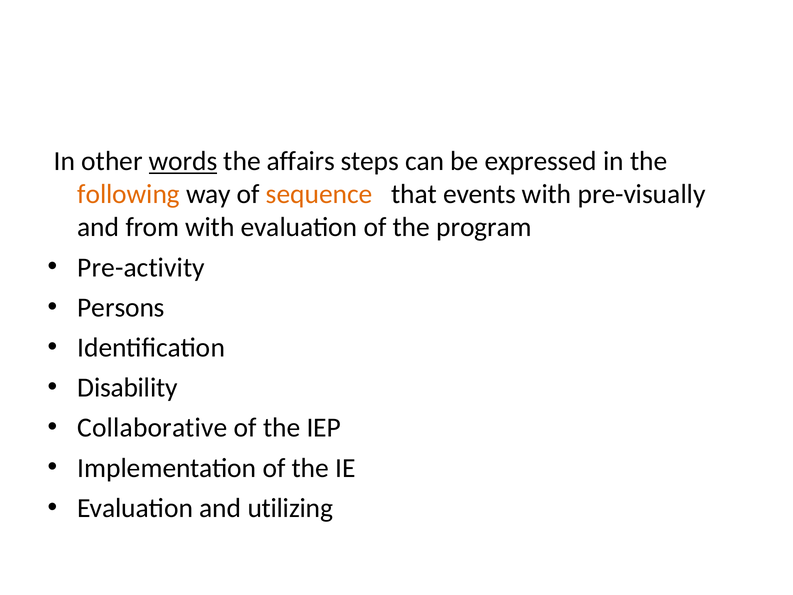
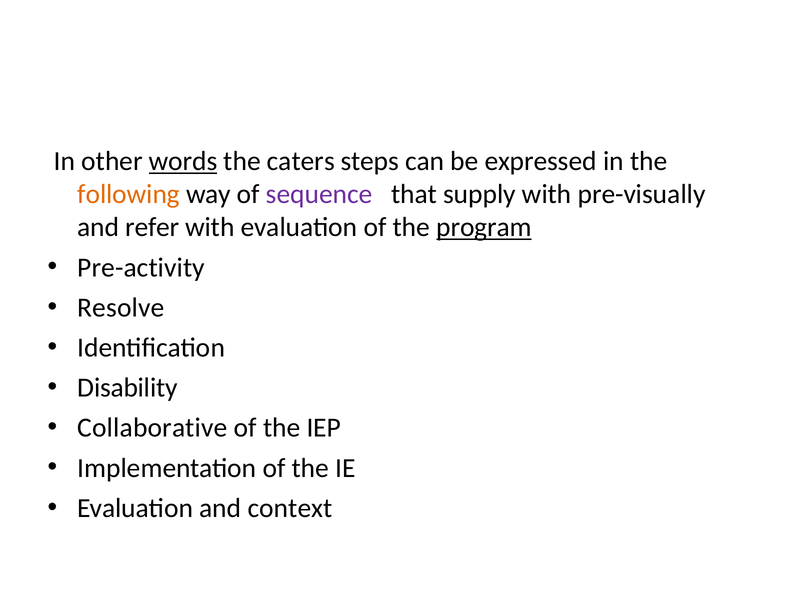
affairs: affairs -> caters
sequence colour: orange -> purple
events: events -> supply
from: from -> refer
program underline: none -> present
Persons: Persons -> Resolve
utilizing: utilizing -> context
